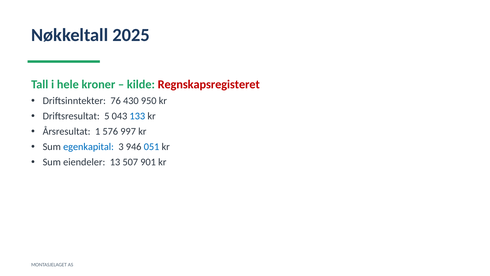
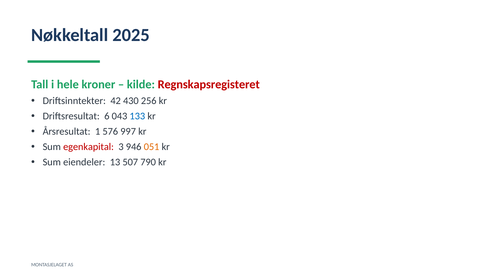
76: 76 -> 42
950: 950 -> 256
5: 5 -> 6
egenkapital colour: blue -> red
051 colour: blue -> orange
901: 901 -> 790
